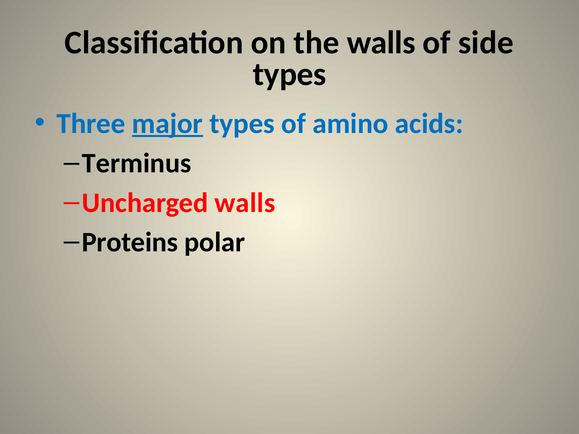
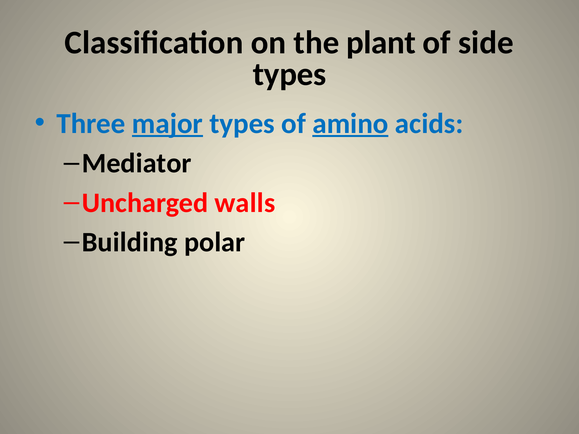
the walls: walls -> plant
amino underline: none -> present
Terminus: Terminus -> Mediator
Proteins: Proteins -> Building
